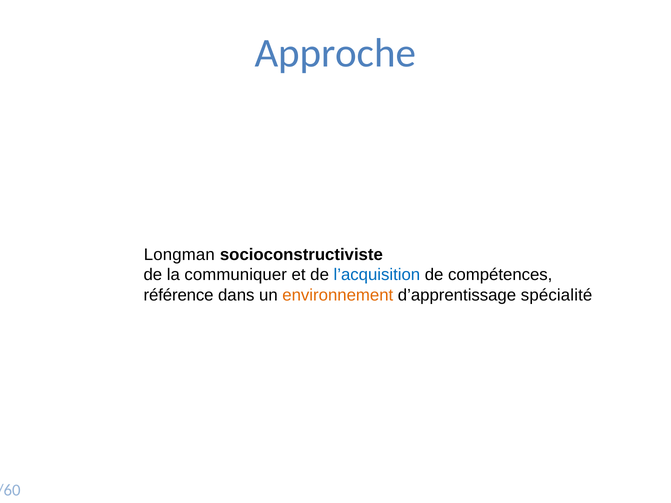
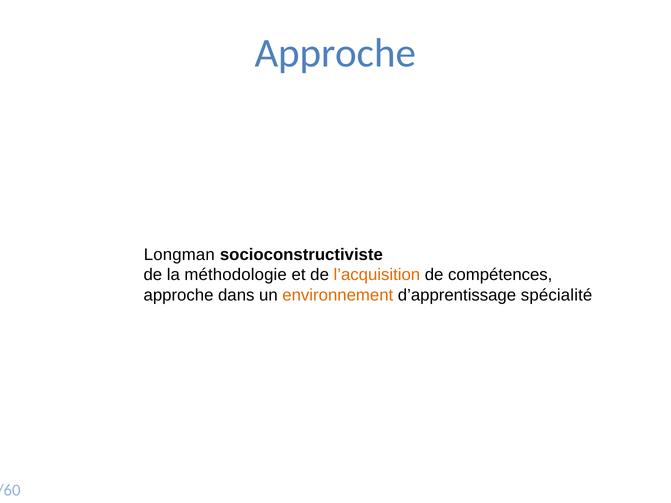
communiquer: communiquer -> méthodologie
l’acquisition colour: blue -> orange
référence at (179, 295): référence -> approche
